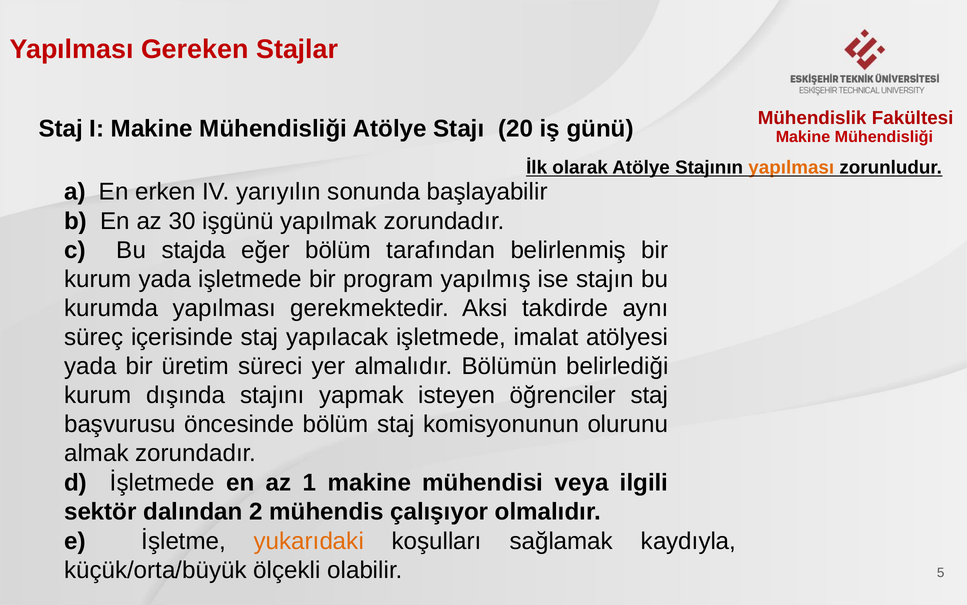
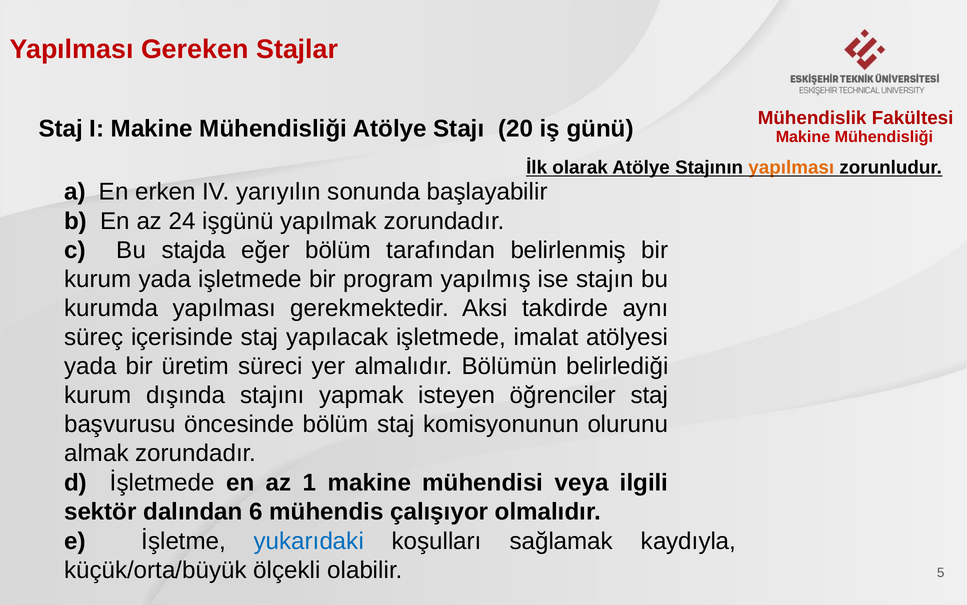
30: 30 -> 24
2: 2 -> 6
yukarıdaki colour: orange -> blue
